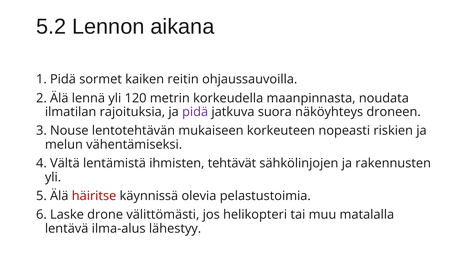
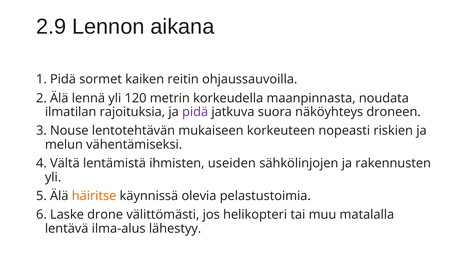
5.2: 5.2 -> 2.9
tehtävät: tehtävät -> useiden
häiritse colour: red -> orange
